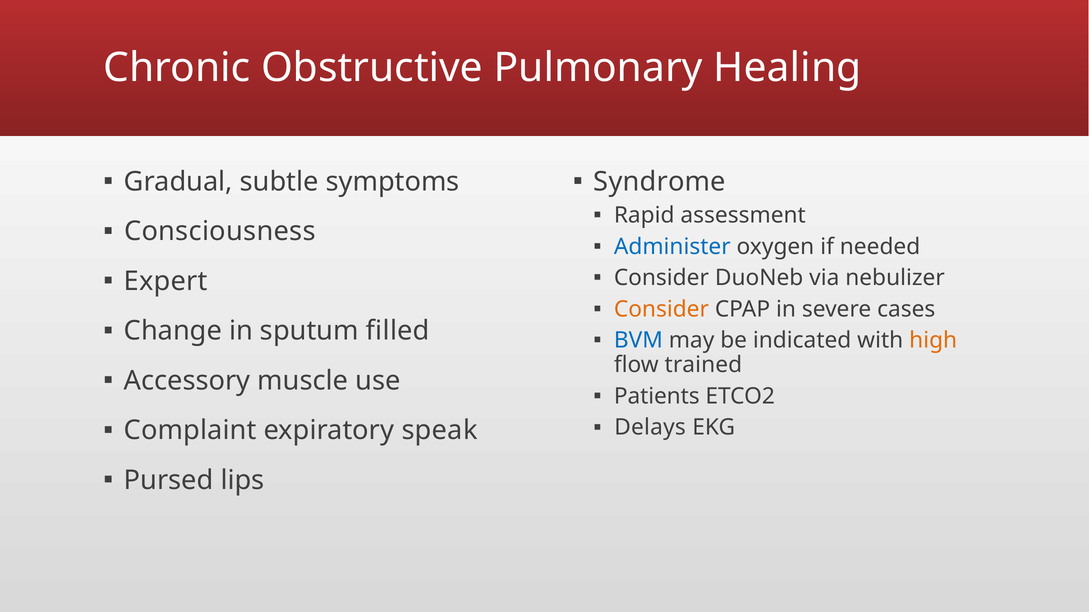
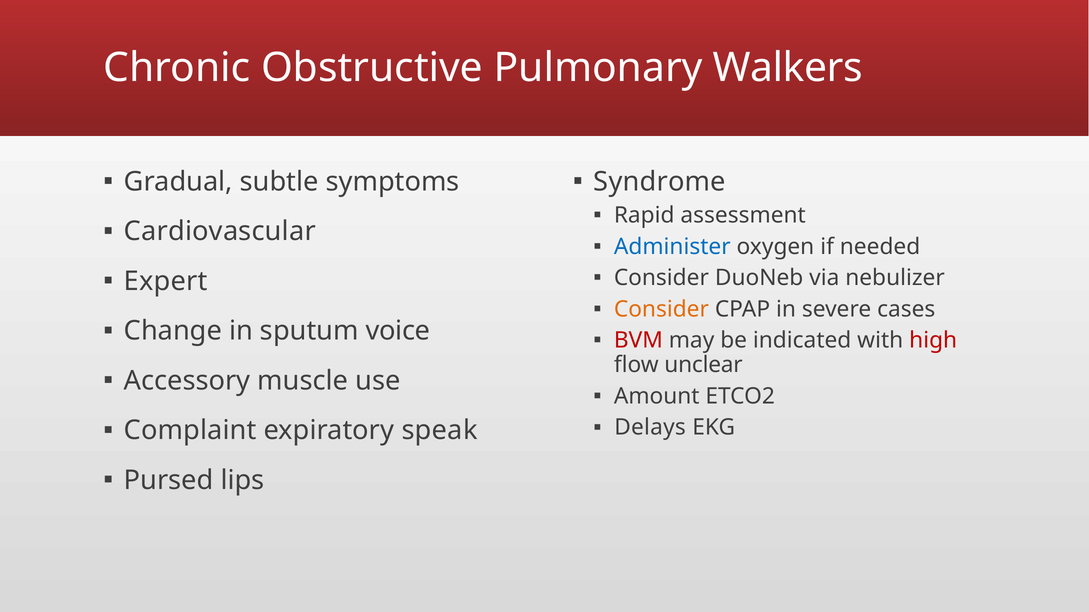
Healing: Healing -> Walkers
Consciousness: Consciousness -> Cardiovascular
filled: filled -> voice
BVM colour: blue -> red
high colour: orange -> red
trained: trained -> unclear
Patients: Patients -> Amount
